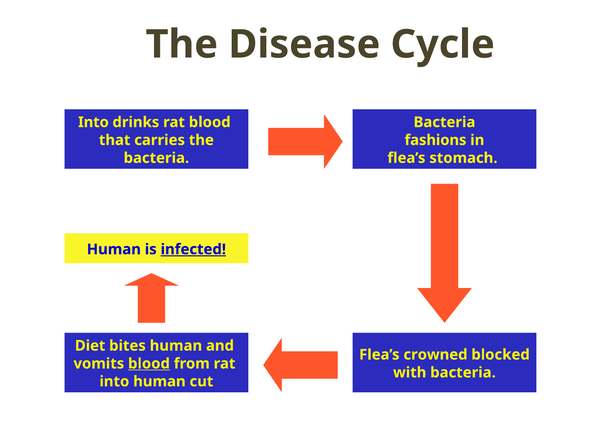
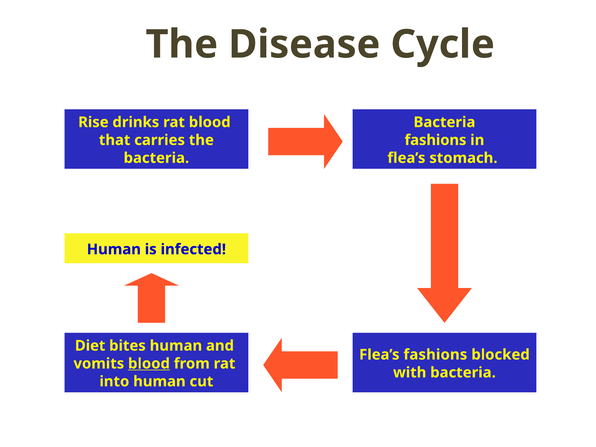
Into at (93, 122): Into -> Rise
infected underline: present -> none
Flea’s crowned: crowned -> fashions
